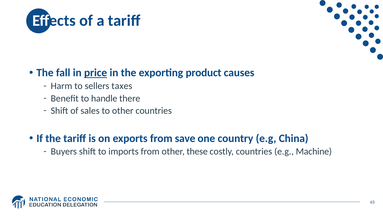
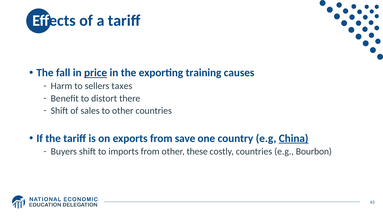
product: product -> training
handle: handle -> distort
China underline: none -> present
Machine: Machine -> Bourbon
